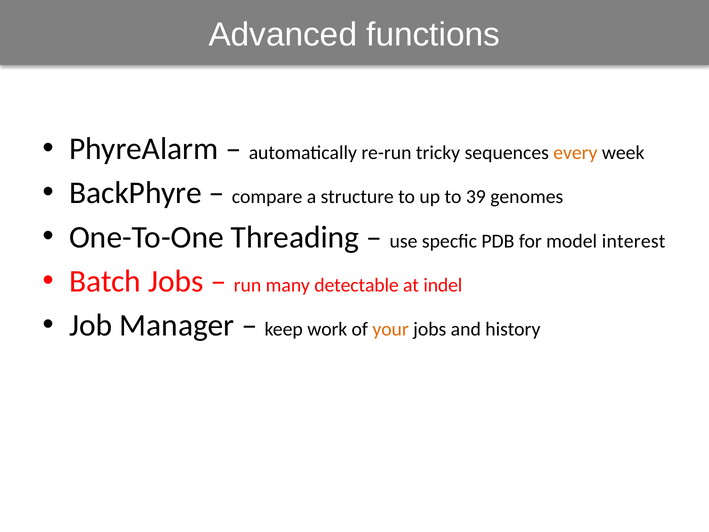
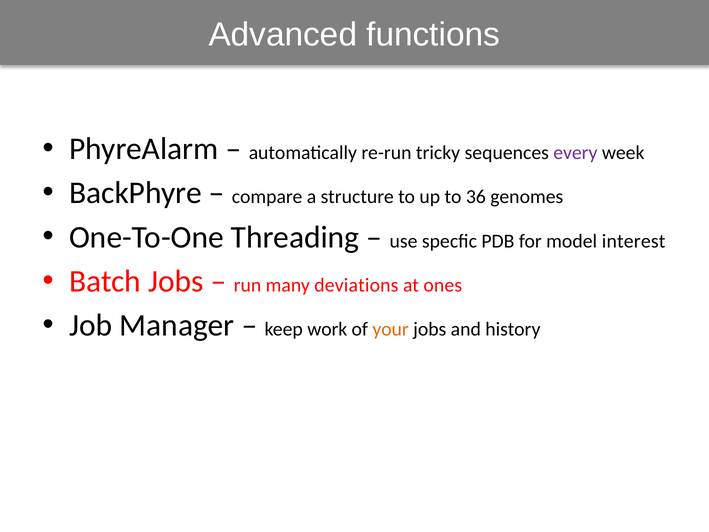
every colour: orange -> purple
39: 39 -> 36
detectable: detectable -> deviations
indel: indel -> ones
